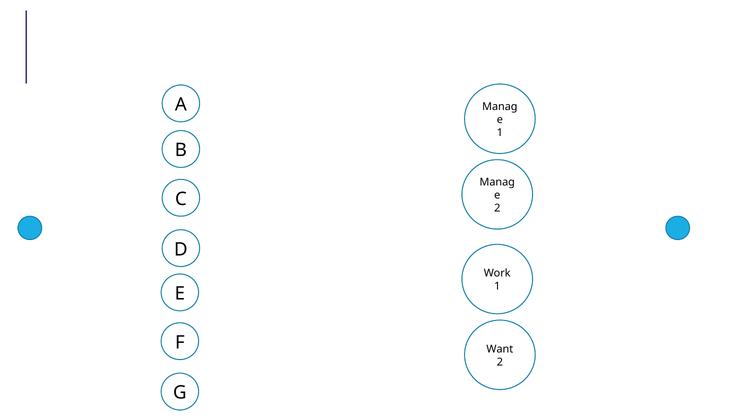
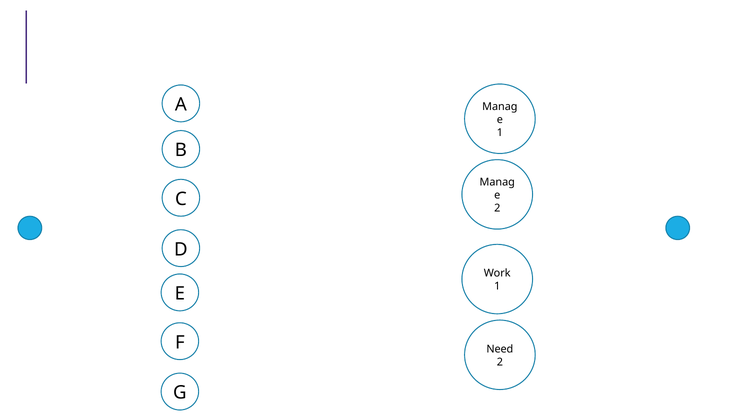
Want: Want -> Need
